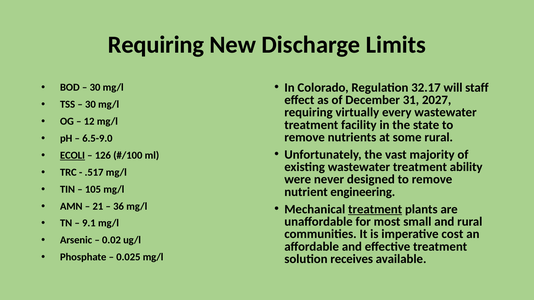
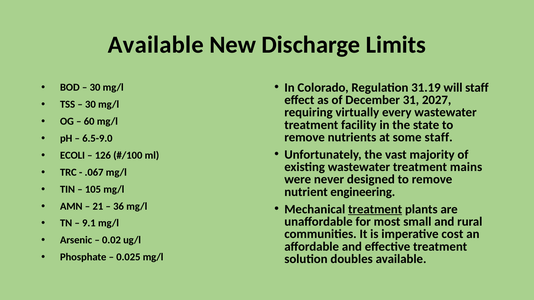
Requiring at (156, 45): Requiring -> Available
32.17: 32.17 -> 31.19
12: 12 -> 60
some rural: rural -> staff
ECOLI underline: present -> none
ability: ability -> mains
.517: .517 -> .067
receives: receives -> doubles
